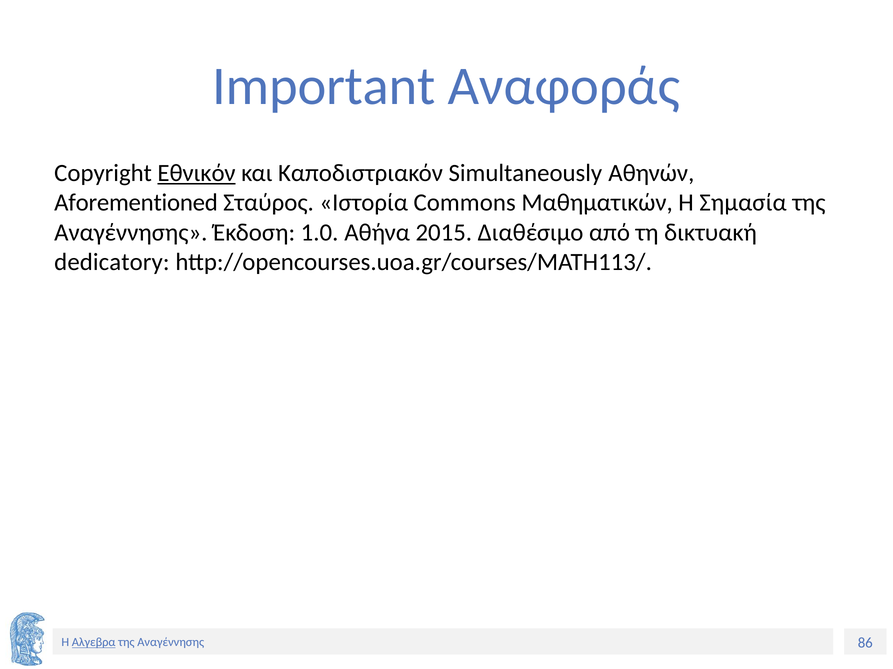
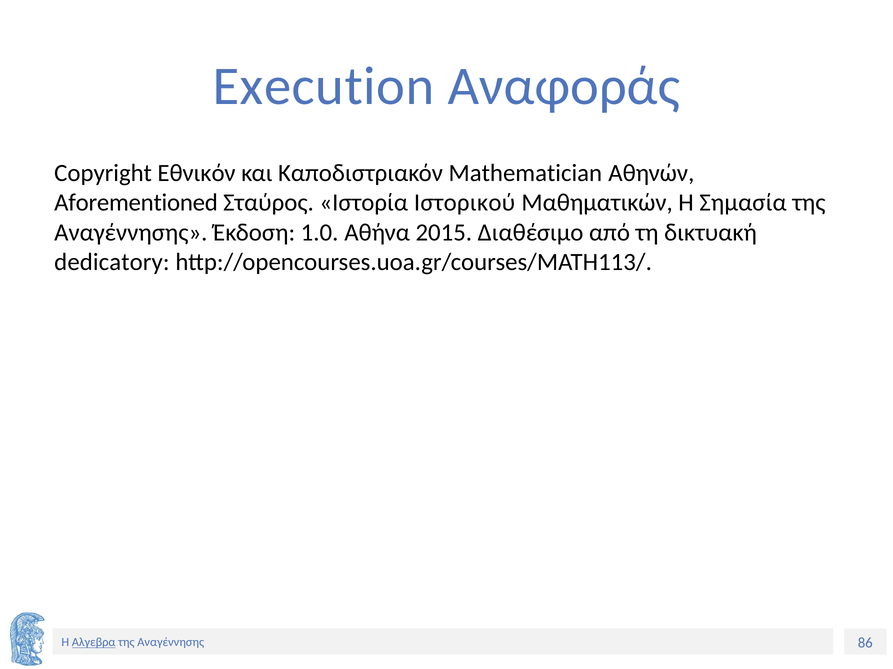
Important: Important -> Execution
Εθνικόν underline: present -> none
Simultaneously: Simultaneously -> Mathematician
Commons: Commons -> Ιστορικού
